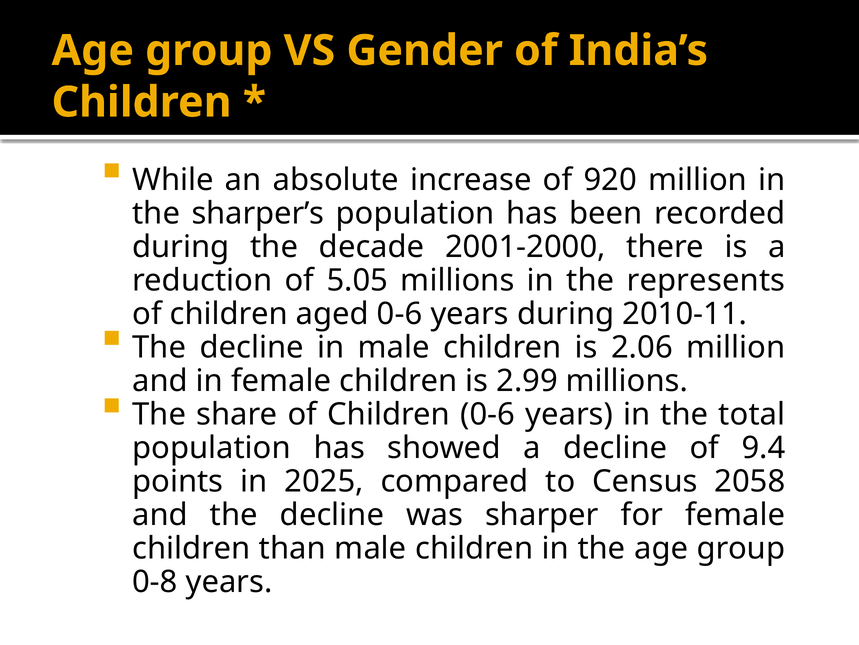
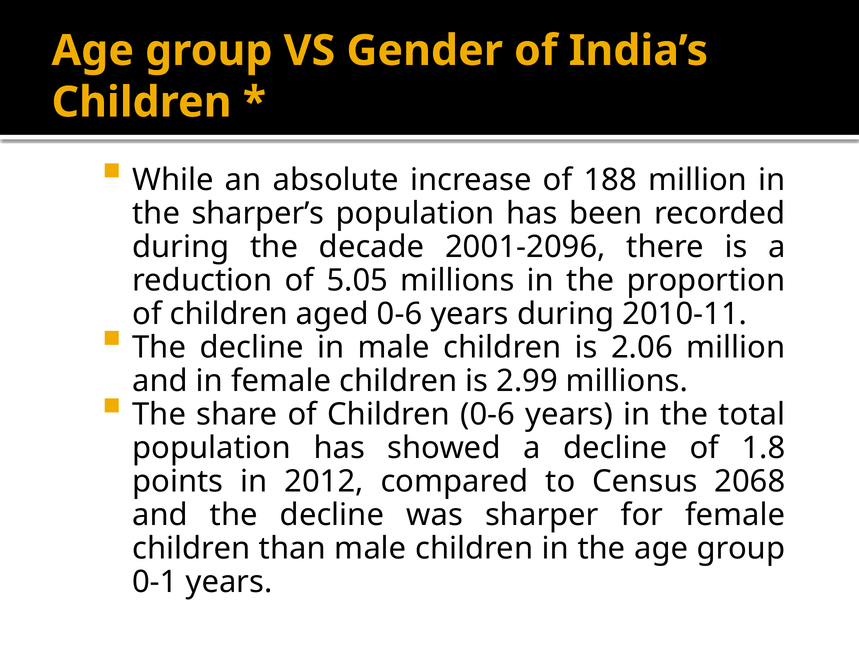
920: 920 -> 188
2001-2000: 2001-2000 -> 2001-2096
represents: represents -> proportion
9.4: 9.4 -> 1.8
2025: 2025 -> 2012
2058: 2058 -> 2068
0-8: 0-8 -> 0-1
